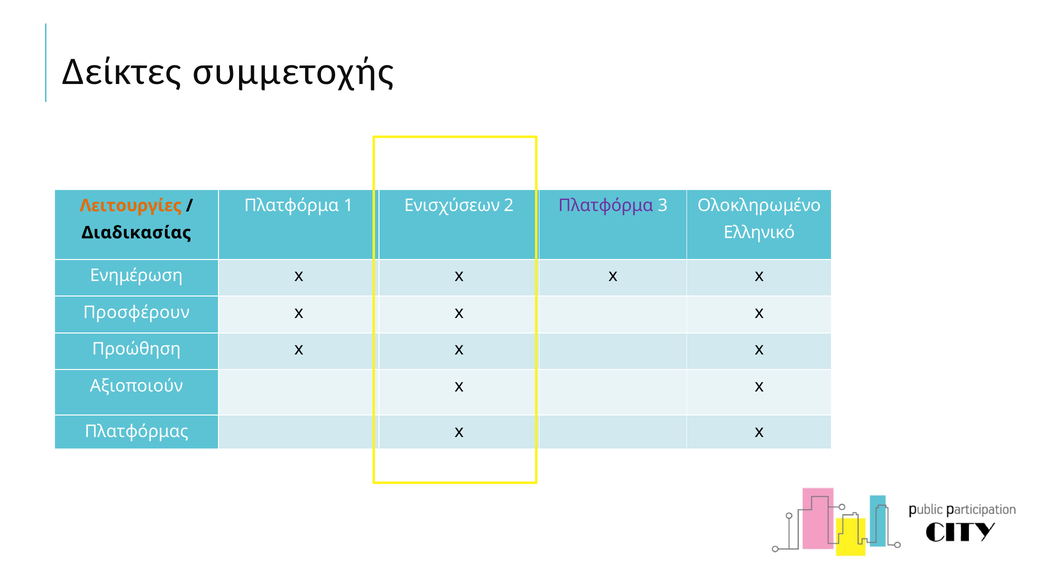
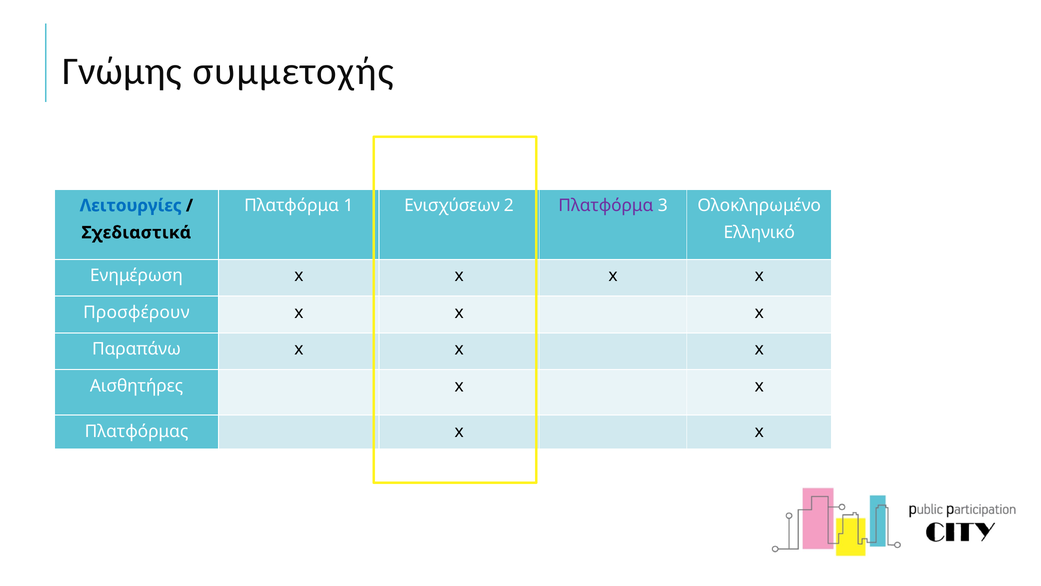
Δείκτες: Δείκτες -> Γνώμης
Λειτουργίες colour: orange -> blue
Διαδικασίας: Διαδικασίας -> Σχεδιαστικά
Προώθηση: Προώθηση -> Παραπάνω
Αξιοποιούν: Αξιοποιούν -> Αισθητήρες
